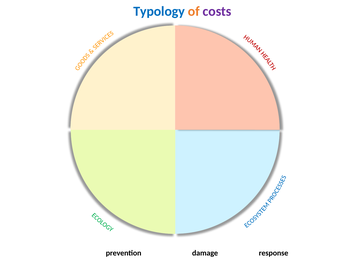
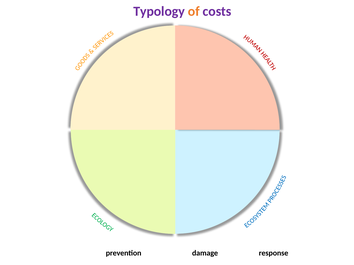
Typology colour: blue -> purple
